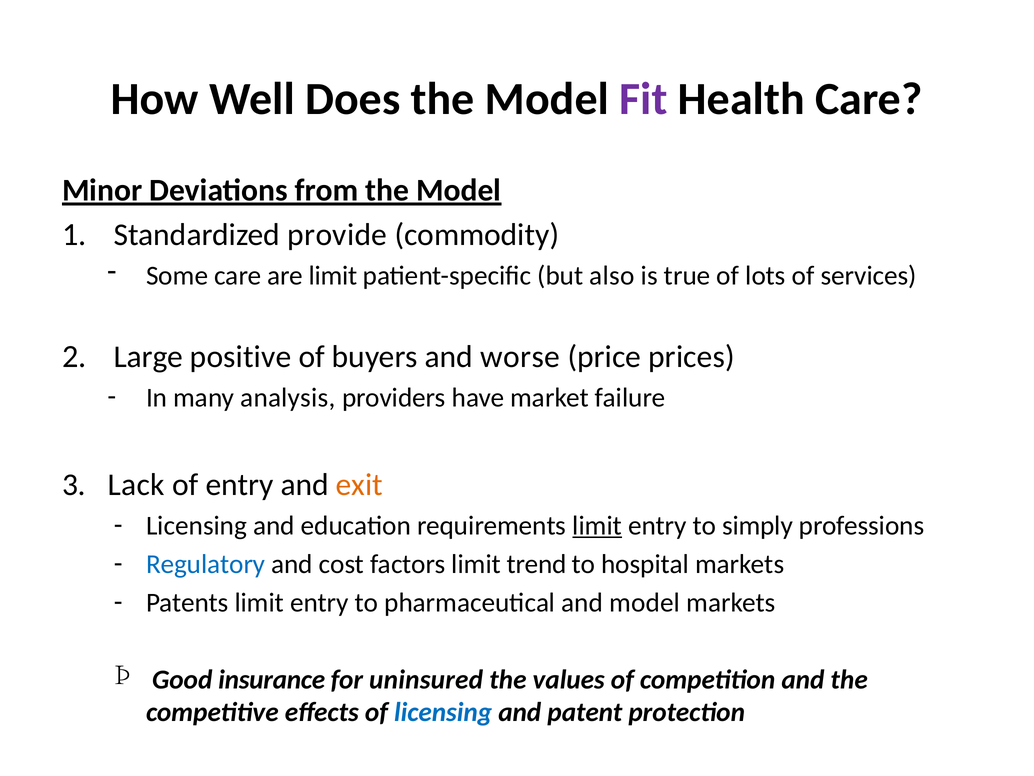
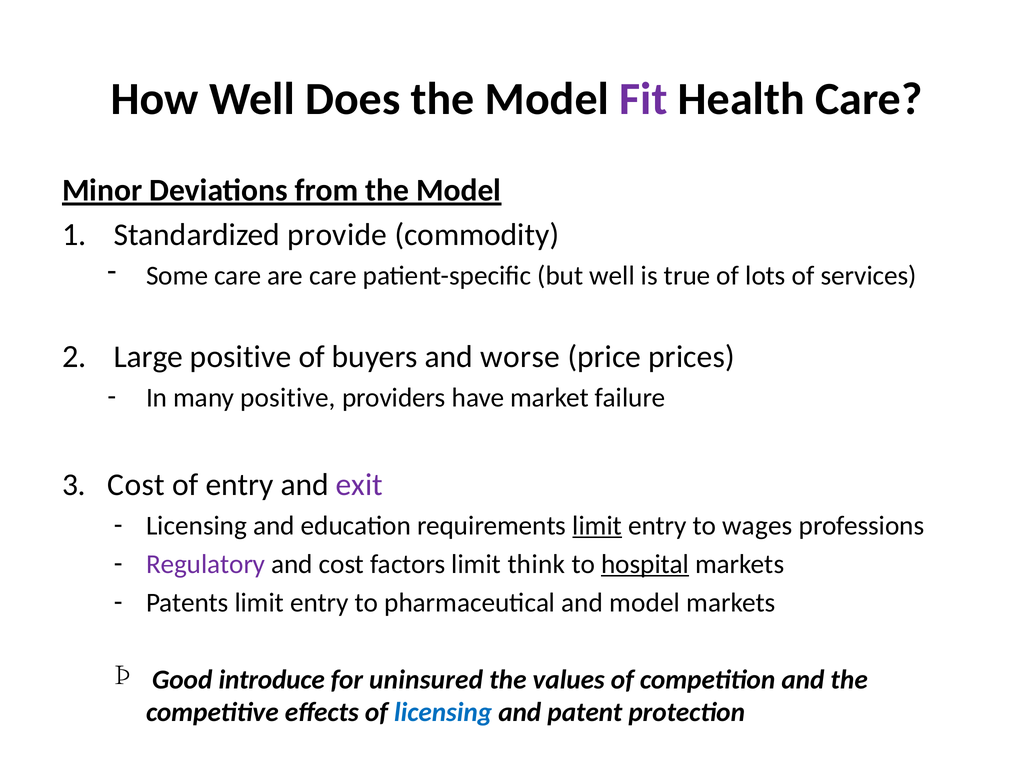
are limit: limit -> care
but also: also -> well
many analysis: analysis -> positive
3 Lack: Lack -> Cost
exit colour: orange -> purple
simply: simply -> wages
Regulatory colour: blue -> purple
trend: trend -> think
hospital underline: none -> present
insurance: insurance -> introduce
